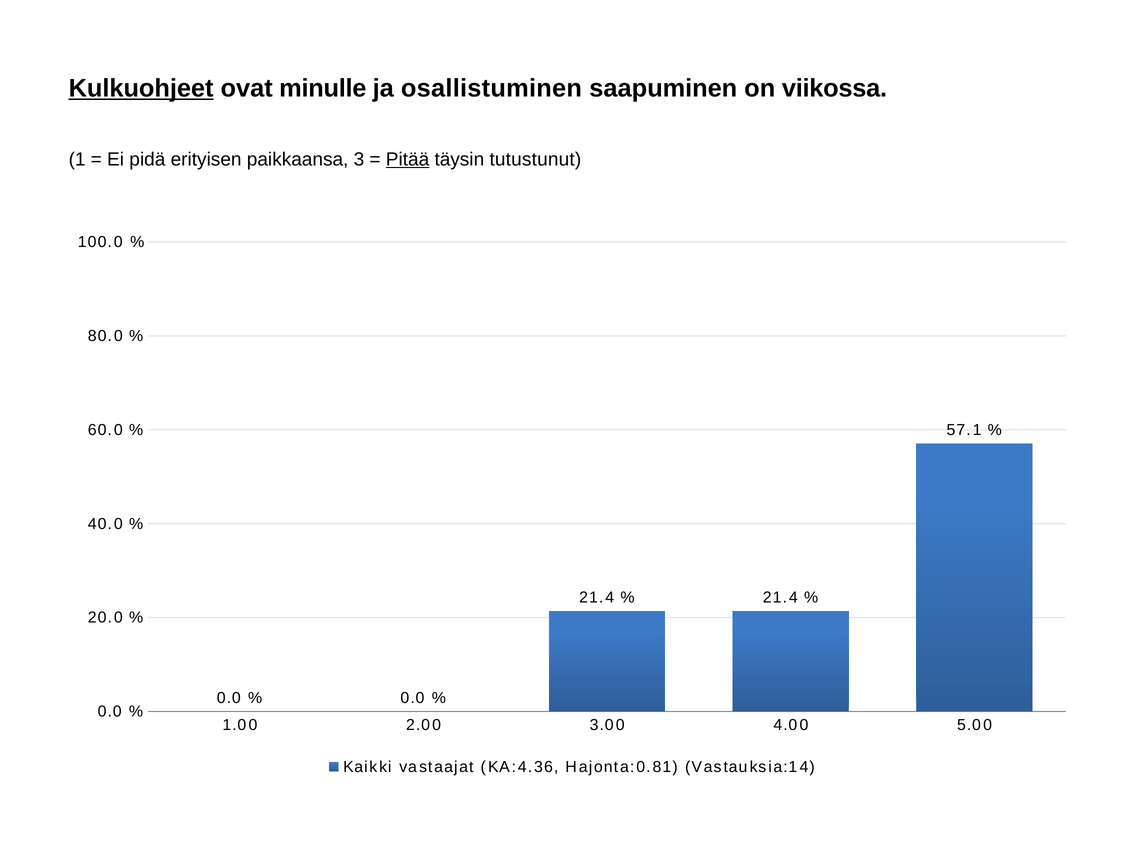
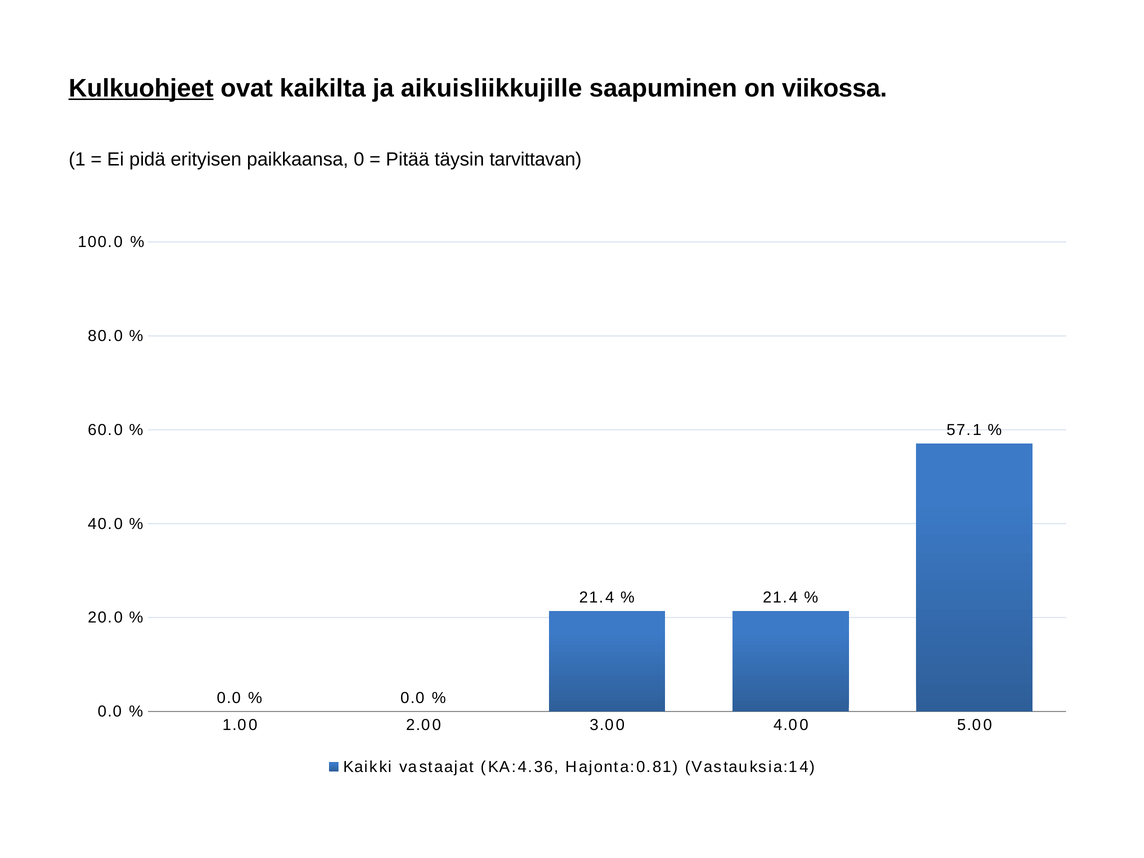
minulle: minulle -> kaikilta
osallistuminen: osallistuminen -> aikuisliikkujille
3: 3 -> 0
Pitää underline: present -> none
tutustunut: tutustunut -> tarvittavan
